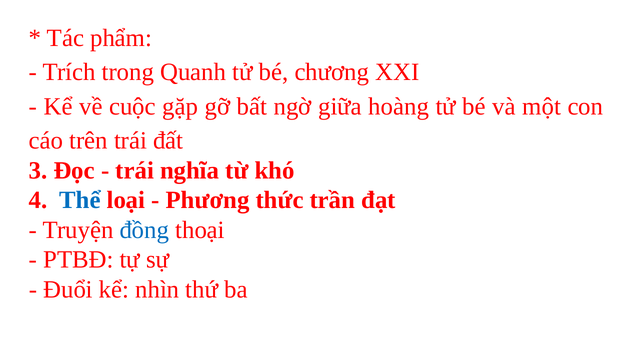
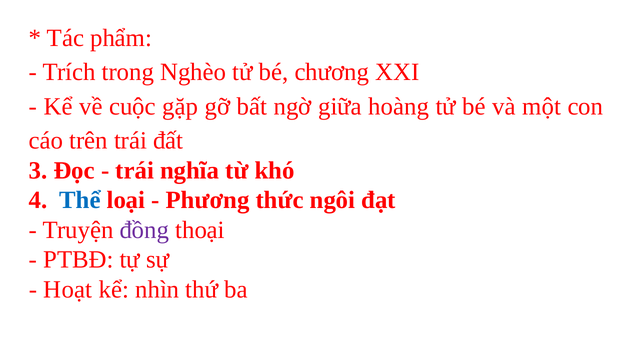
Quanh: Quanh -> Nghèo
trần: trần -> ngôi
đồng colour: blue -> purple
Đuổi: Đuổi -> Hoạt
